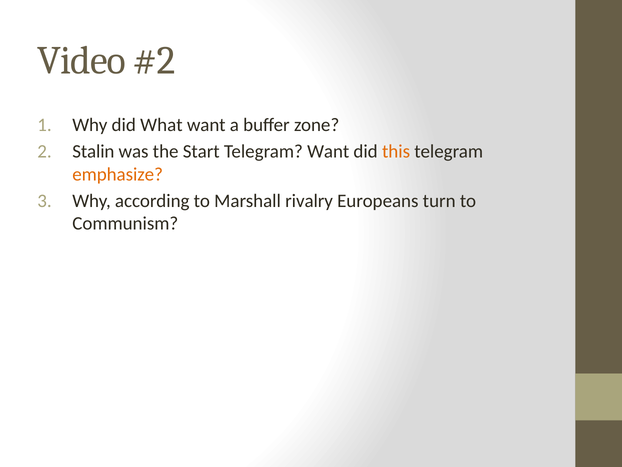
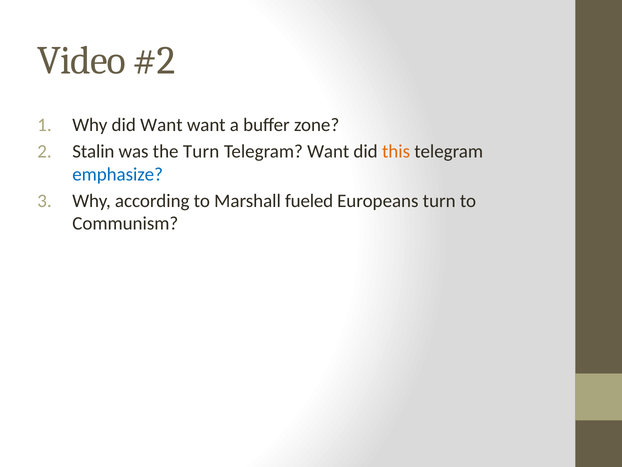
did What: What -> Want
the Start: Start -> Turn
emphasize colour: orange -> blue
rivalry: rivalry -> fueled
